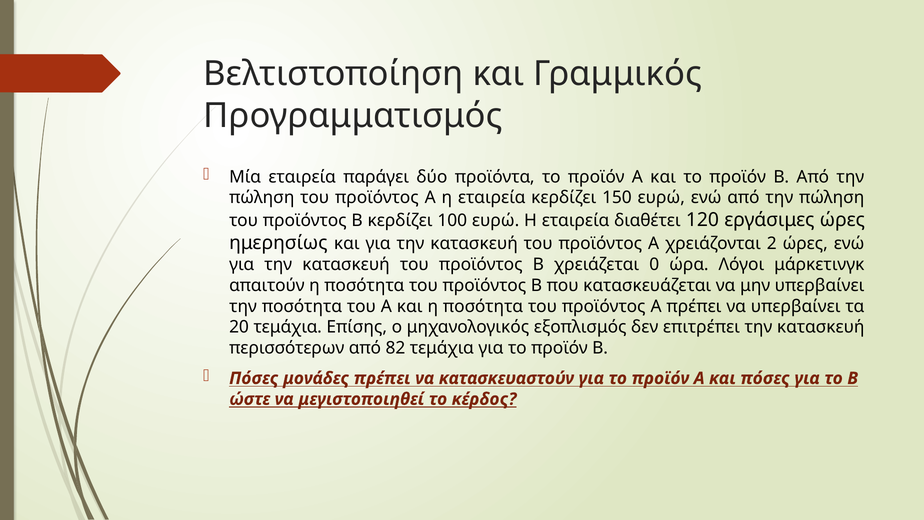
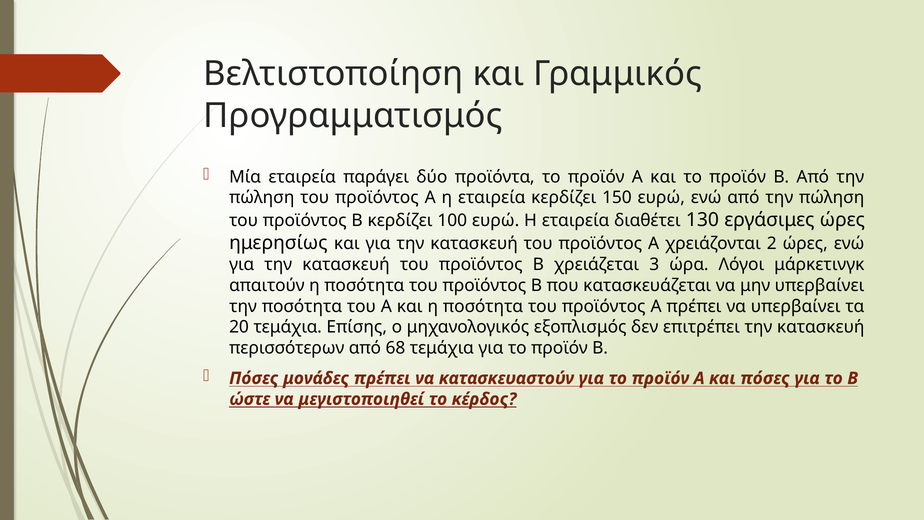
120: 120 -> 130
0: 0 -> 3
82: 82 -> 68
